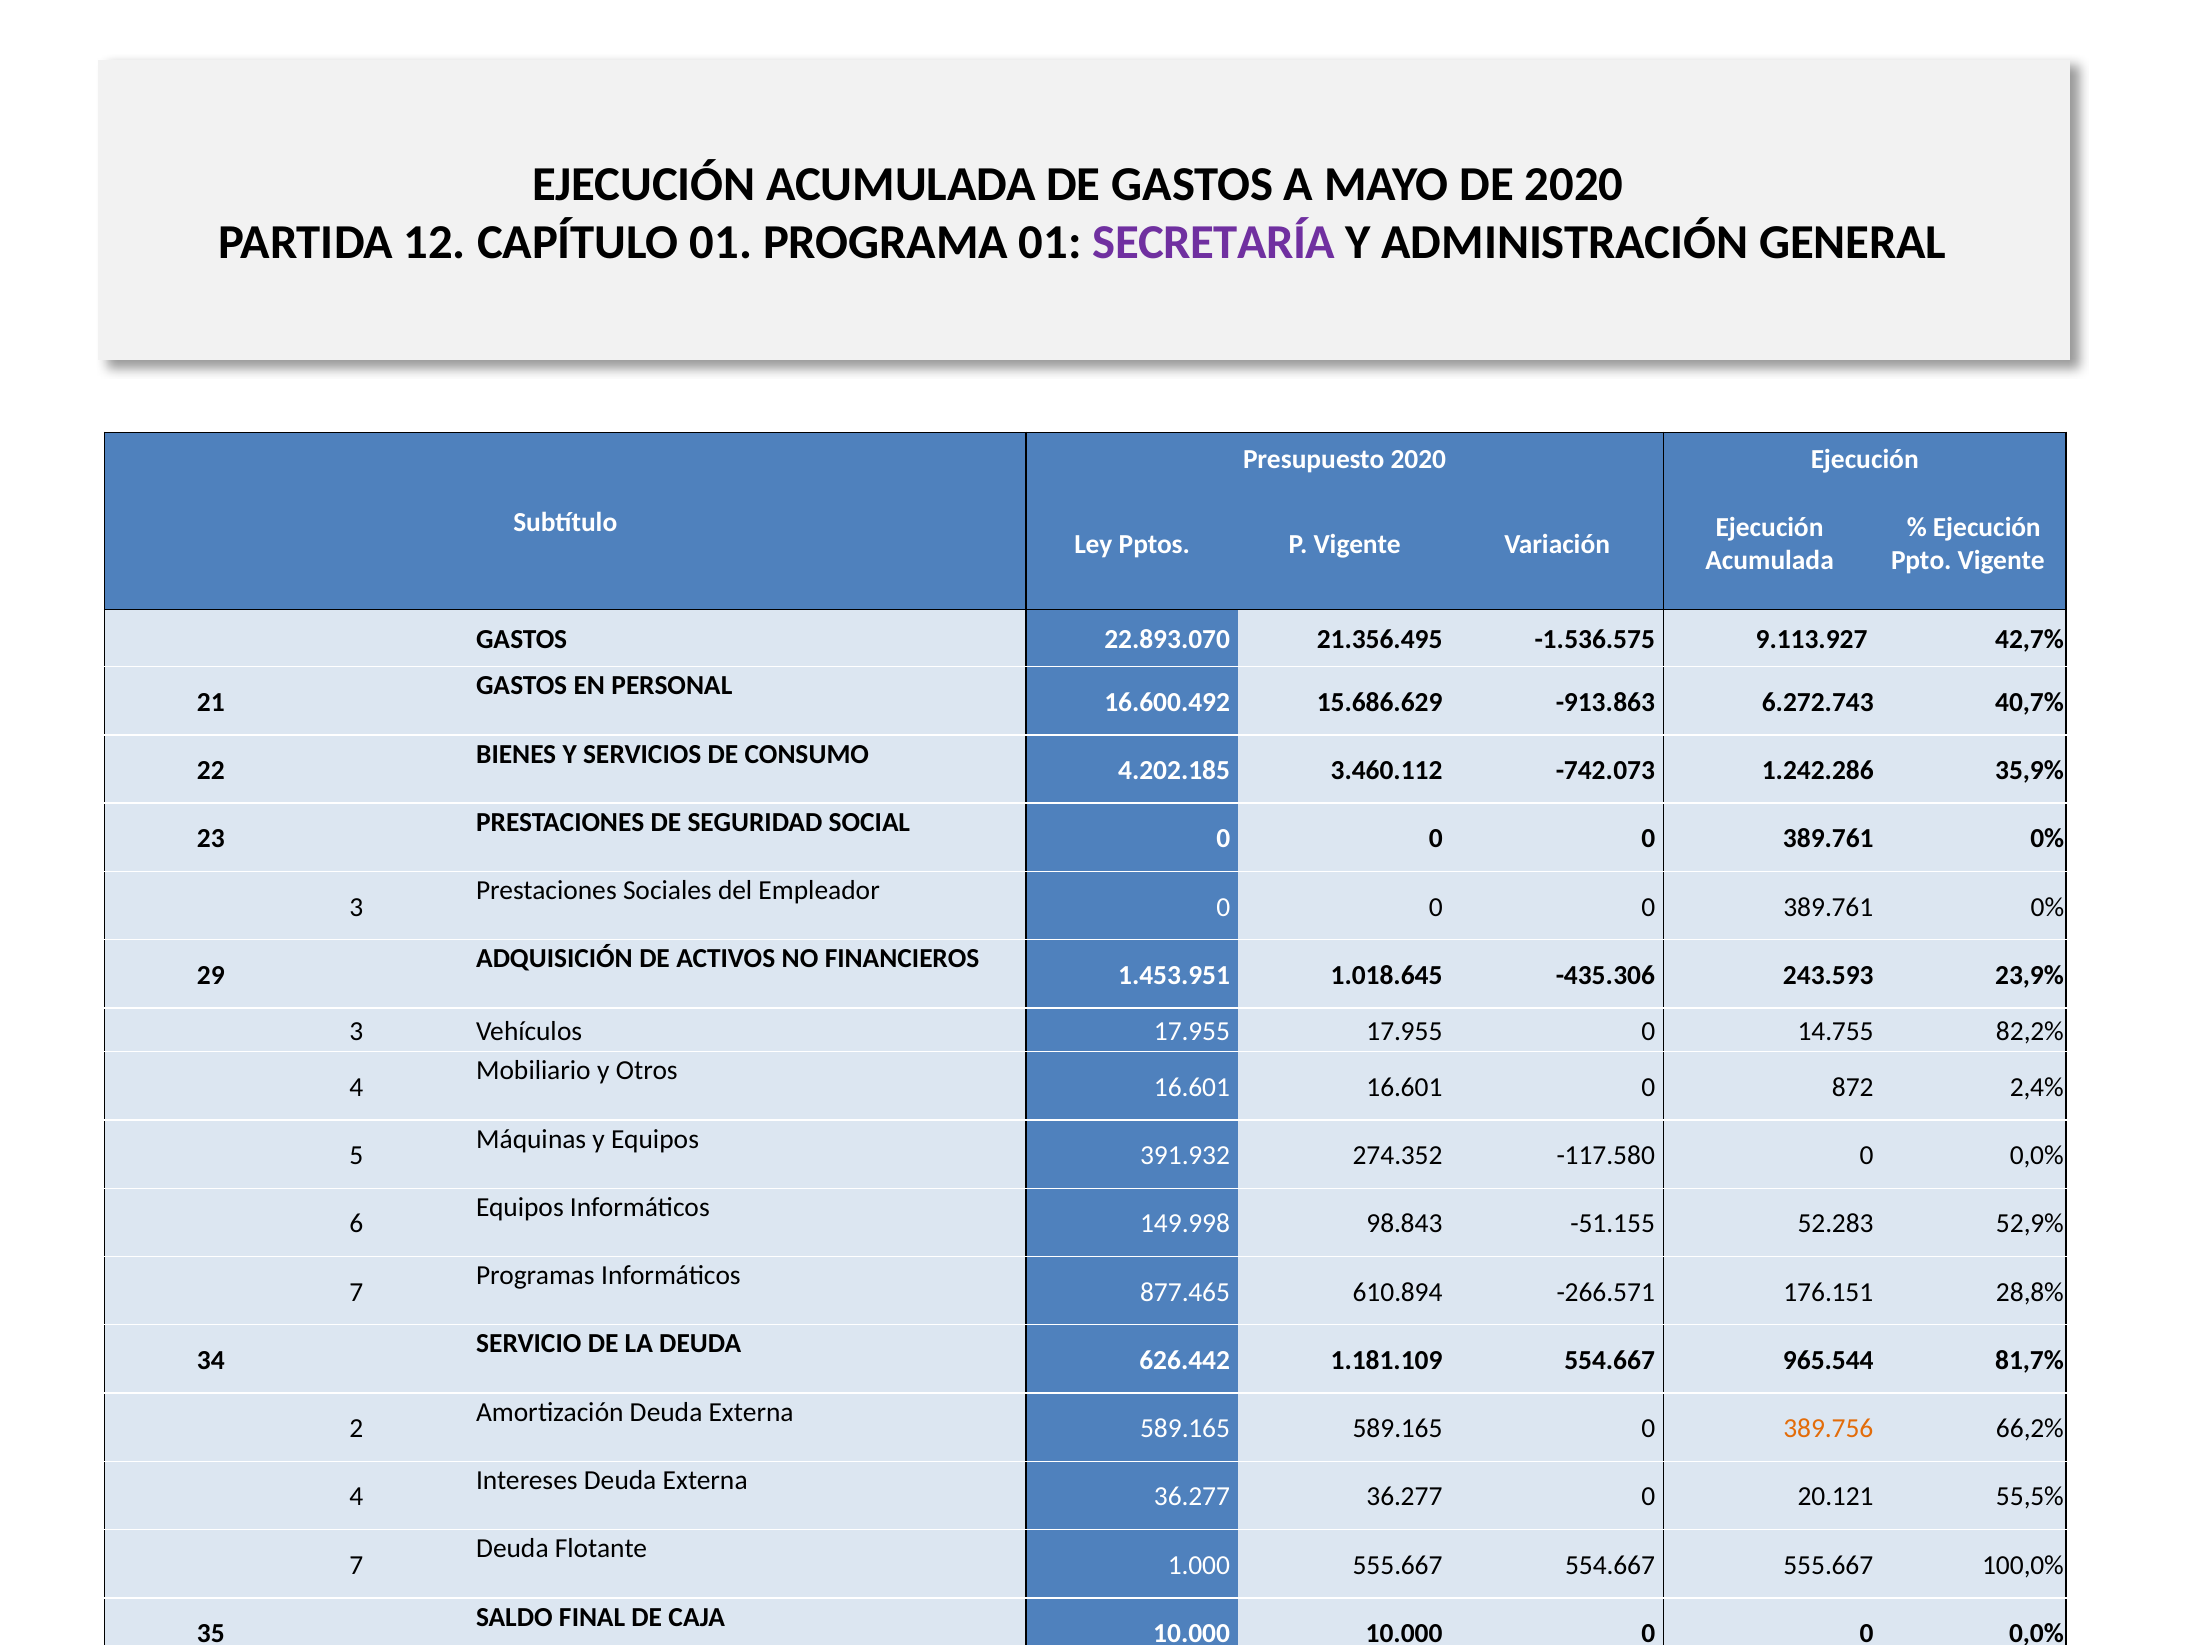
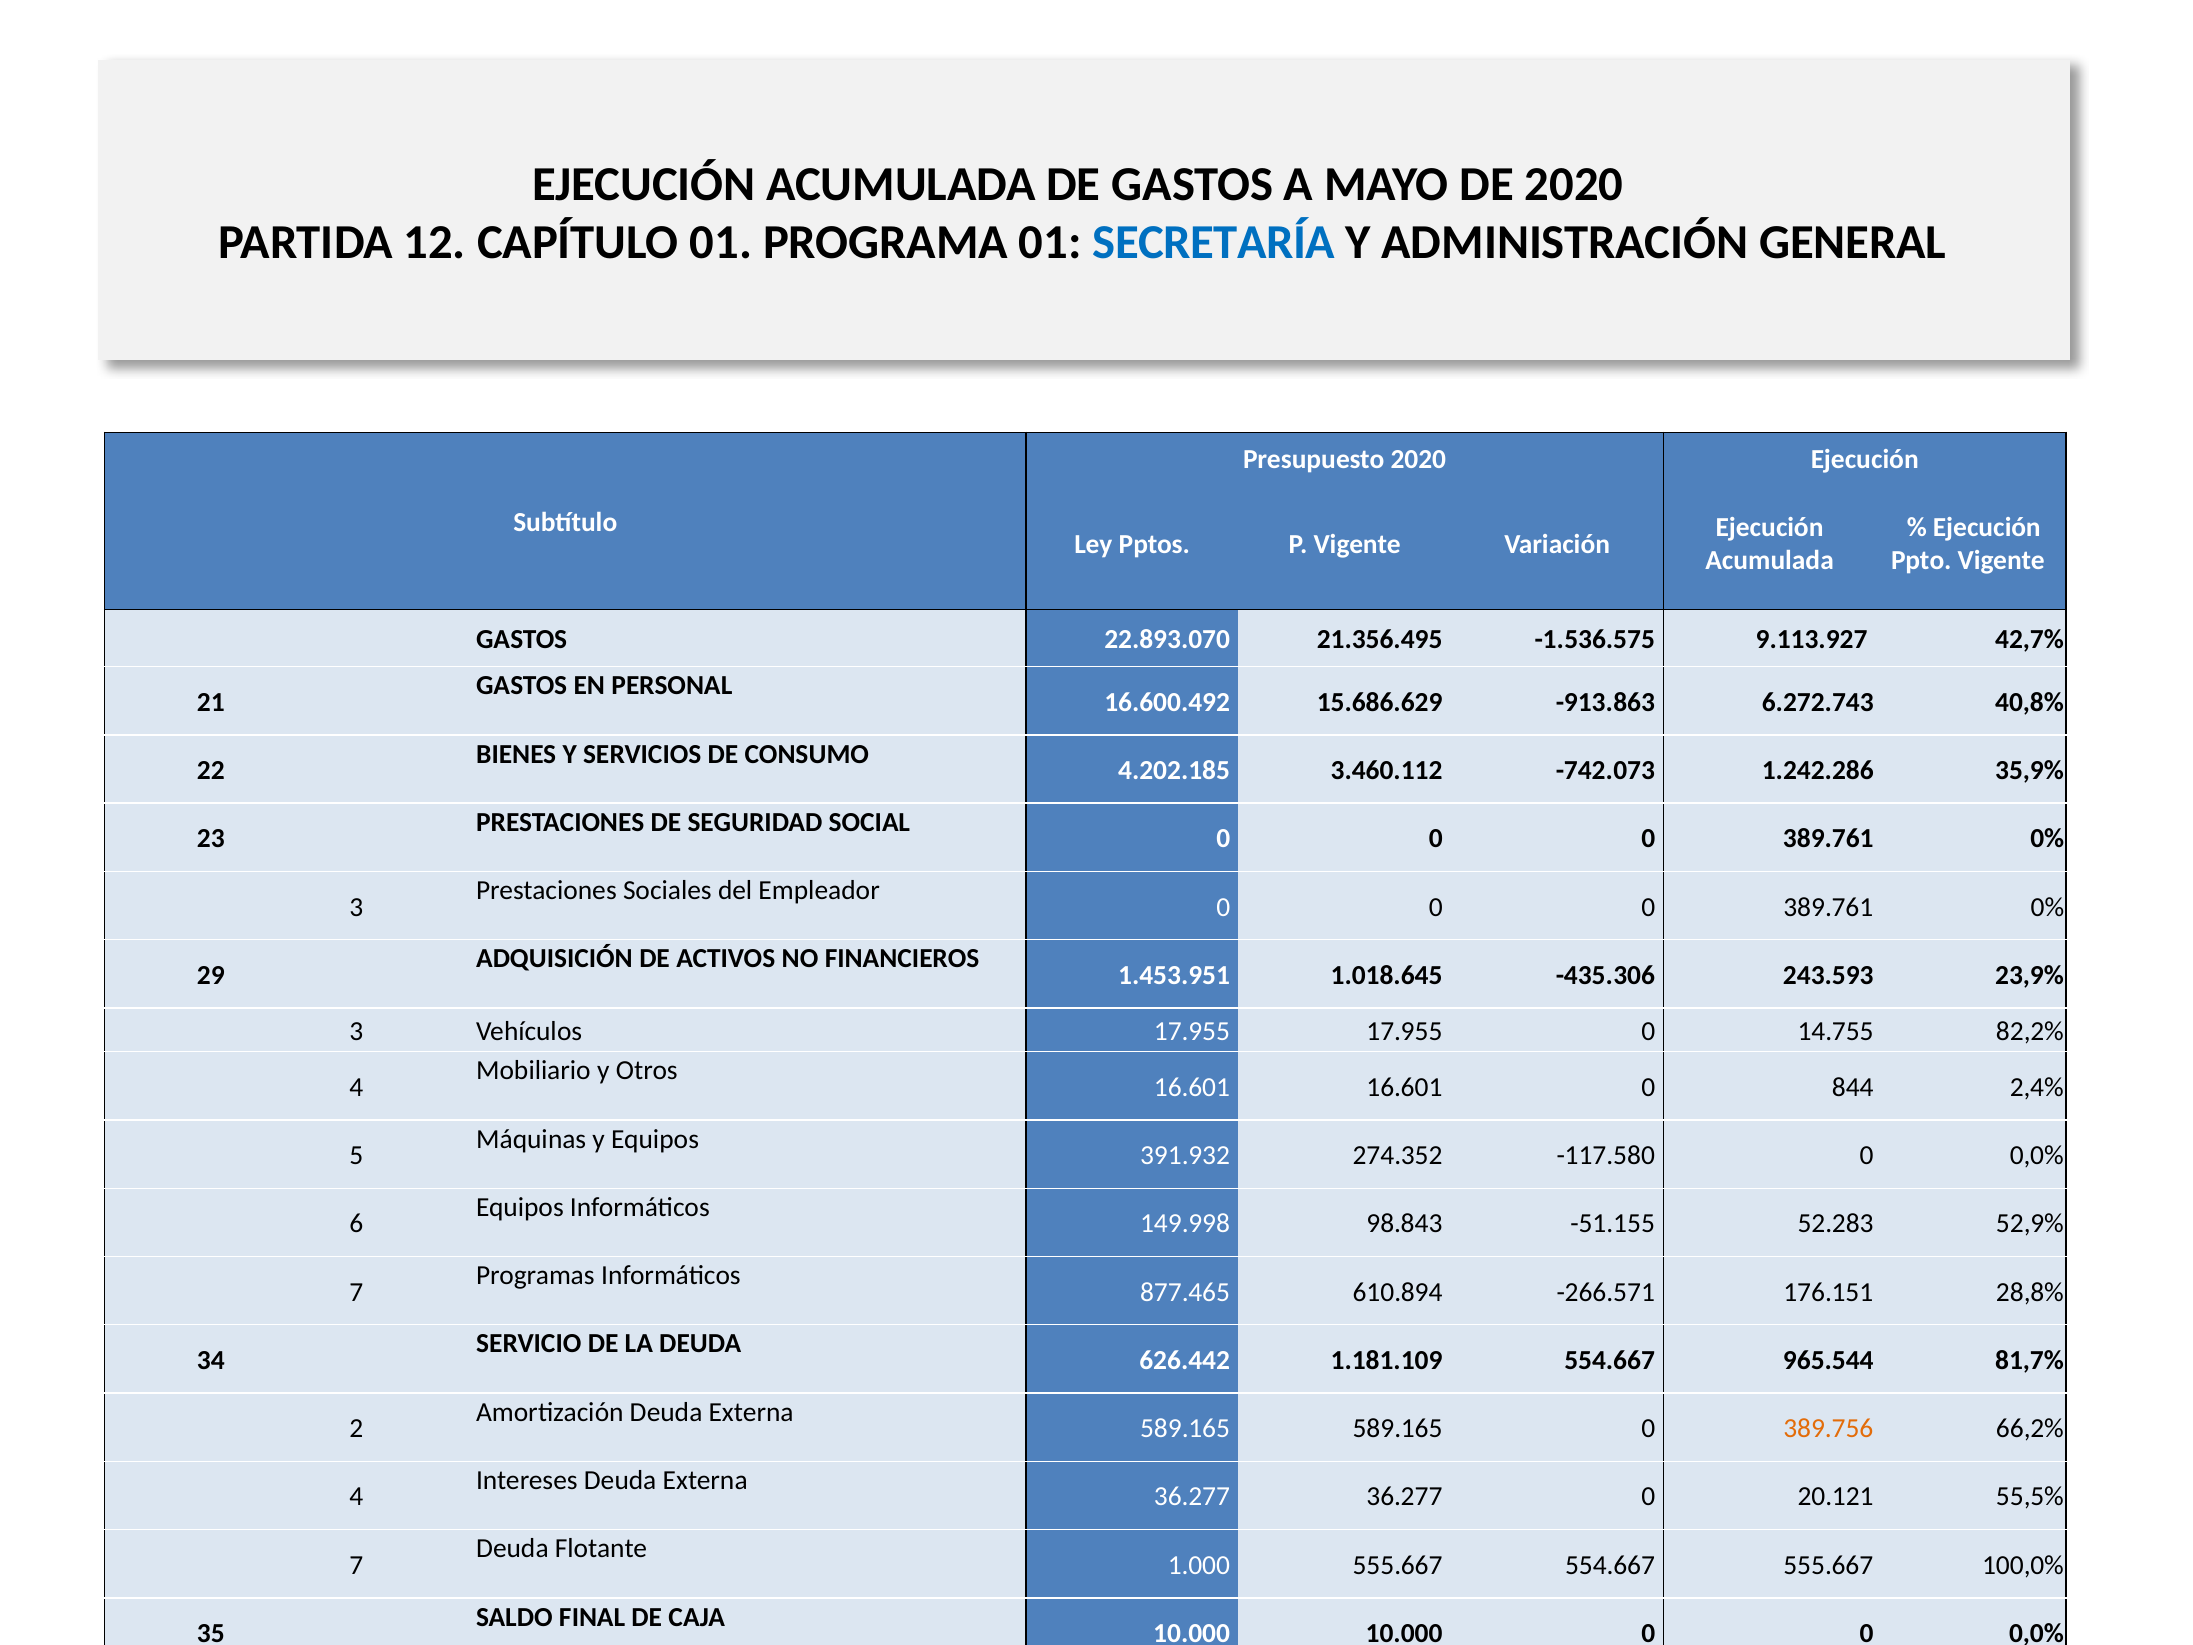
SECRETARÍA colour: purple -> blue
40,7%: 40,7% -> 40,8%
872: 872 -> 844
